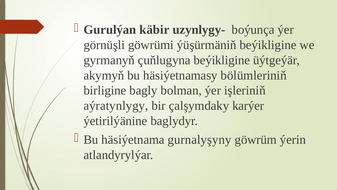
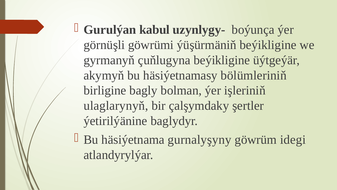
käbir: käbir -> kabul
aýratynlygy: aýratynlygy -> ulaglarynyň
karýer: karýer -> şertler
ýerin: ýerin -> idegi
